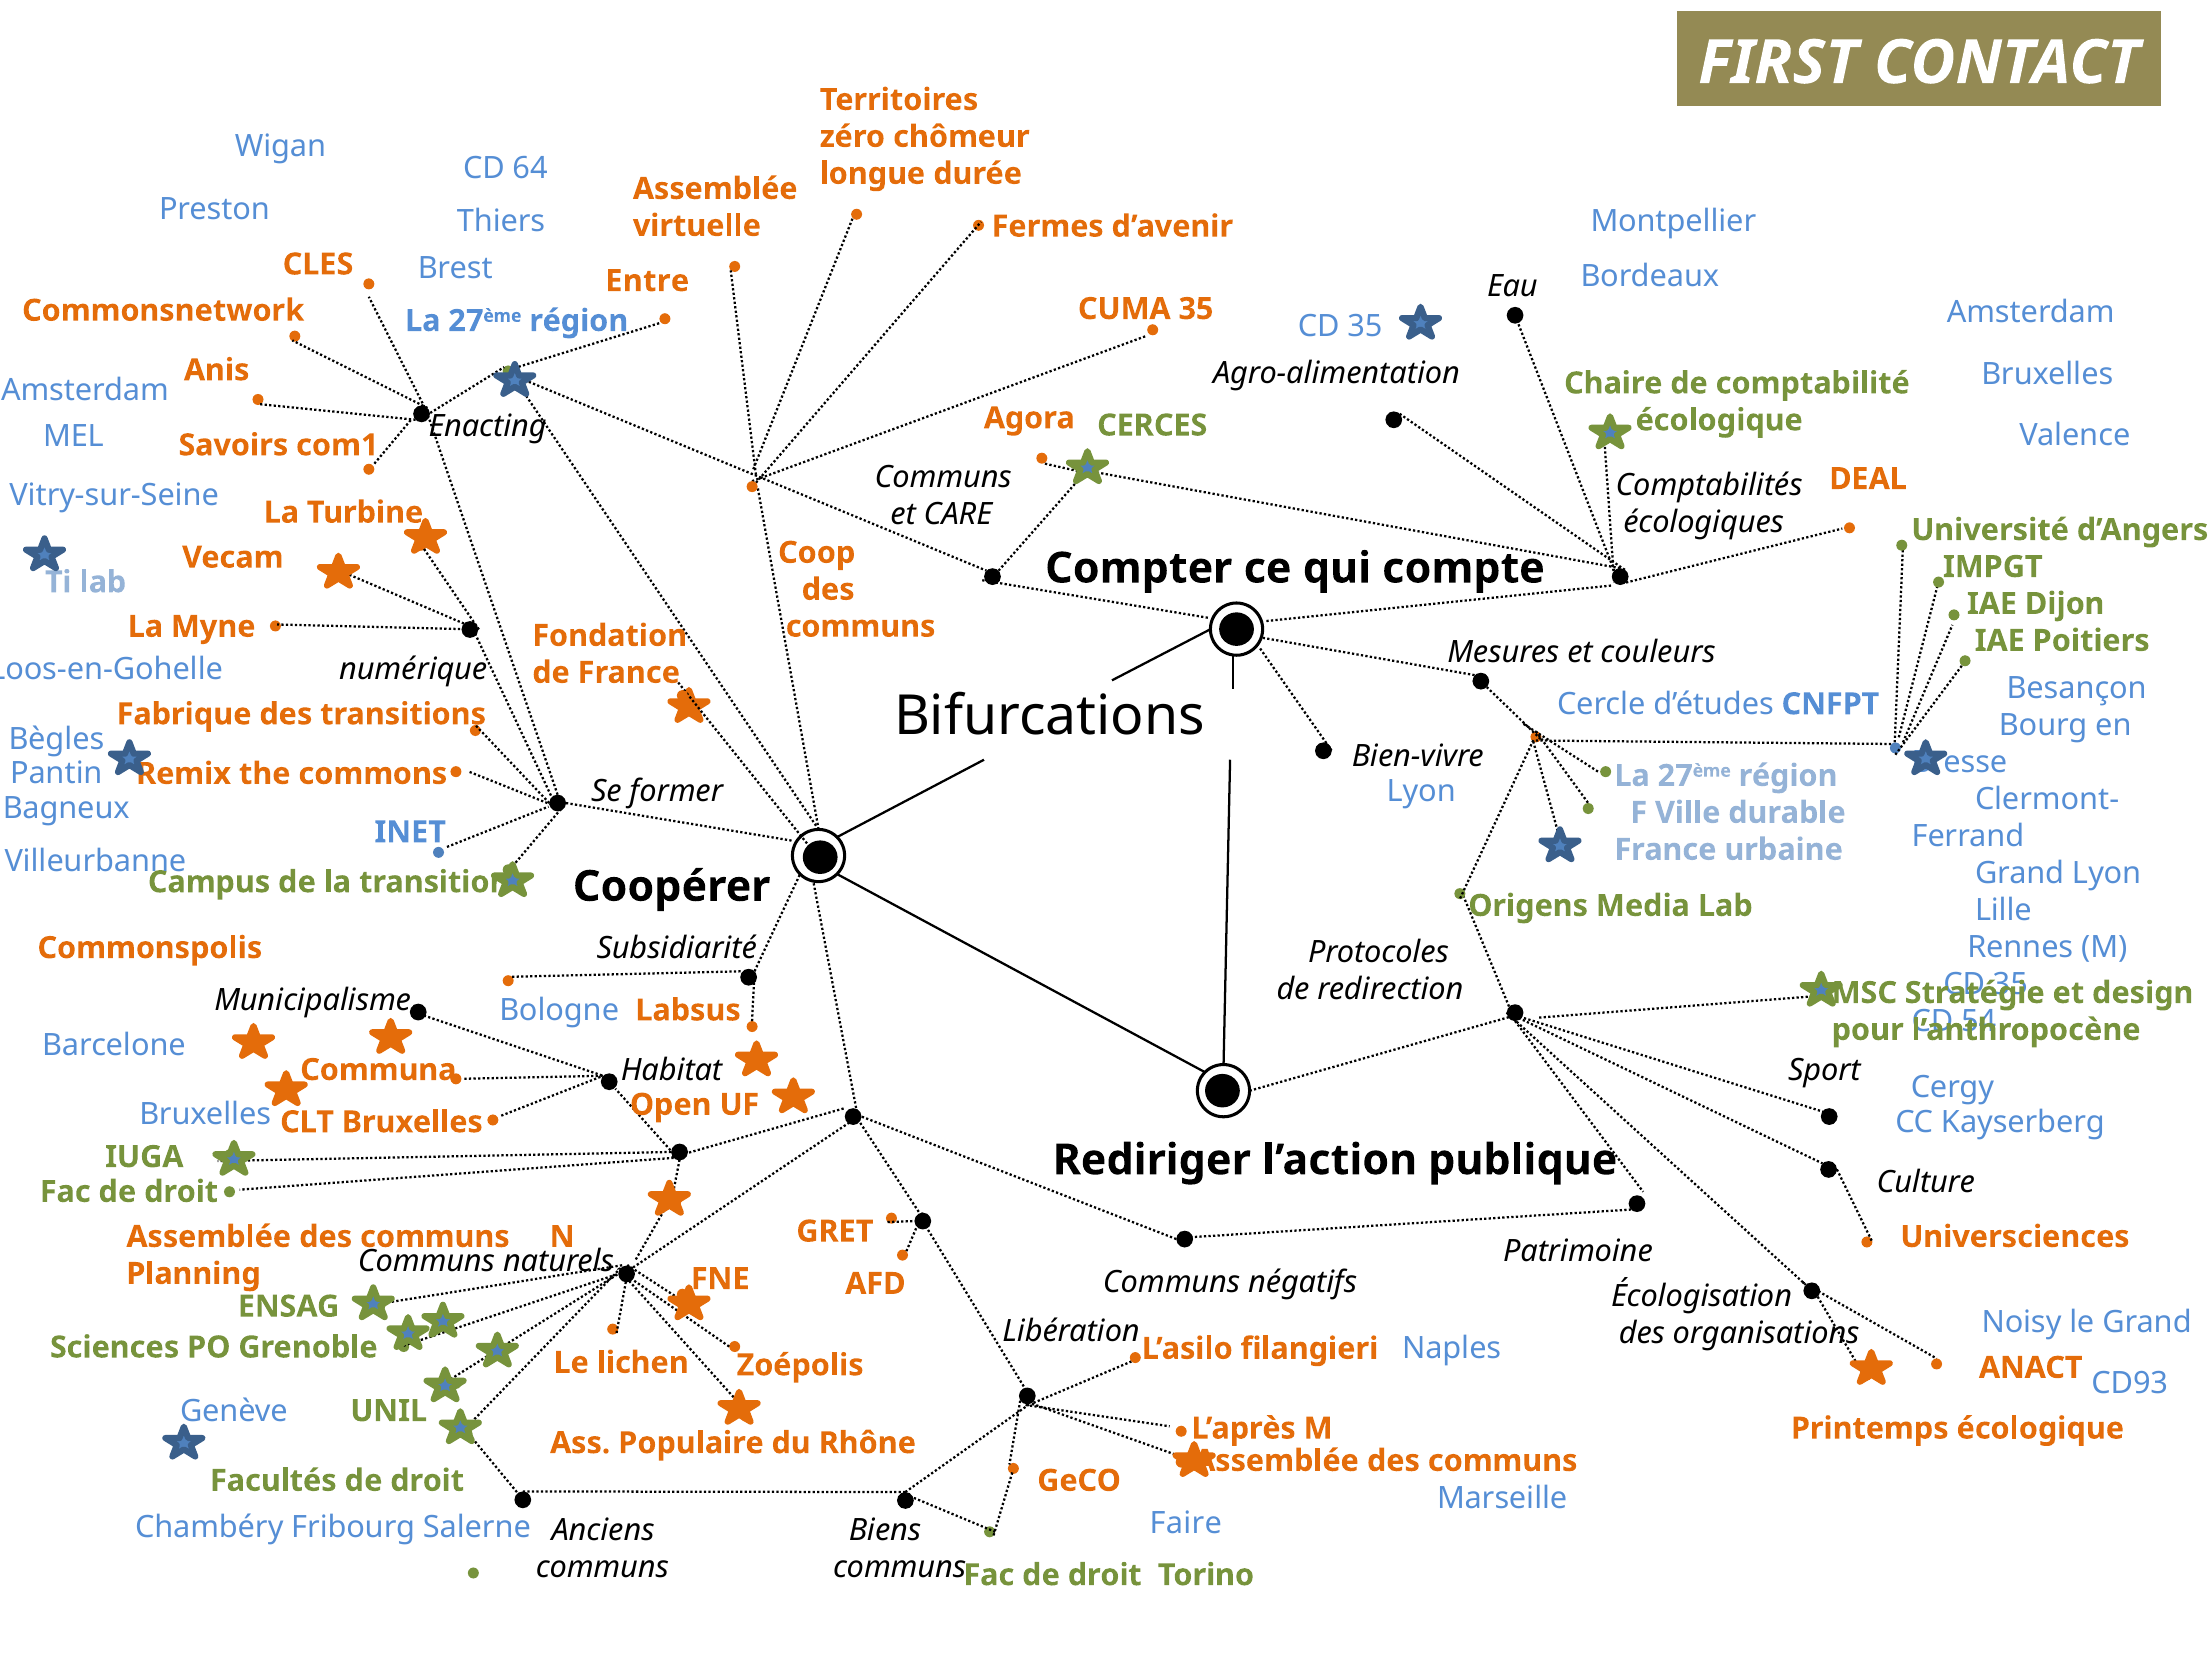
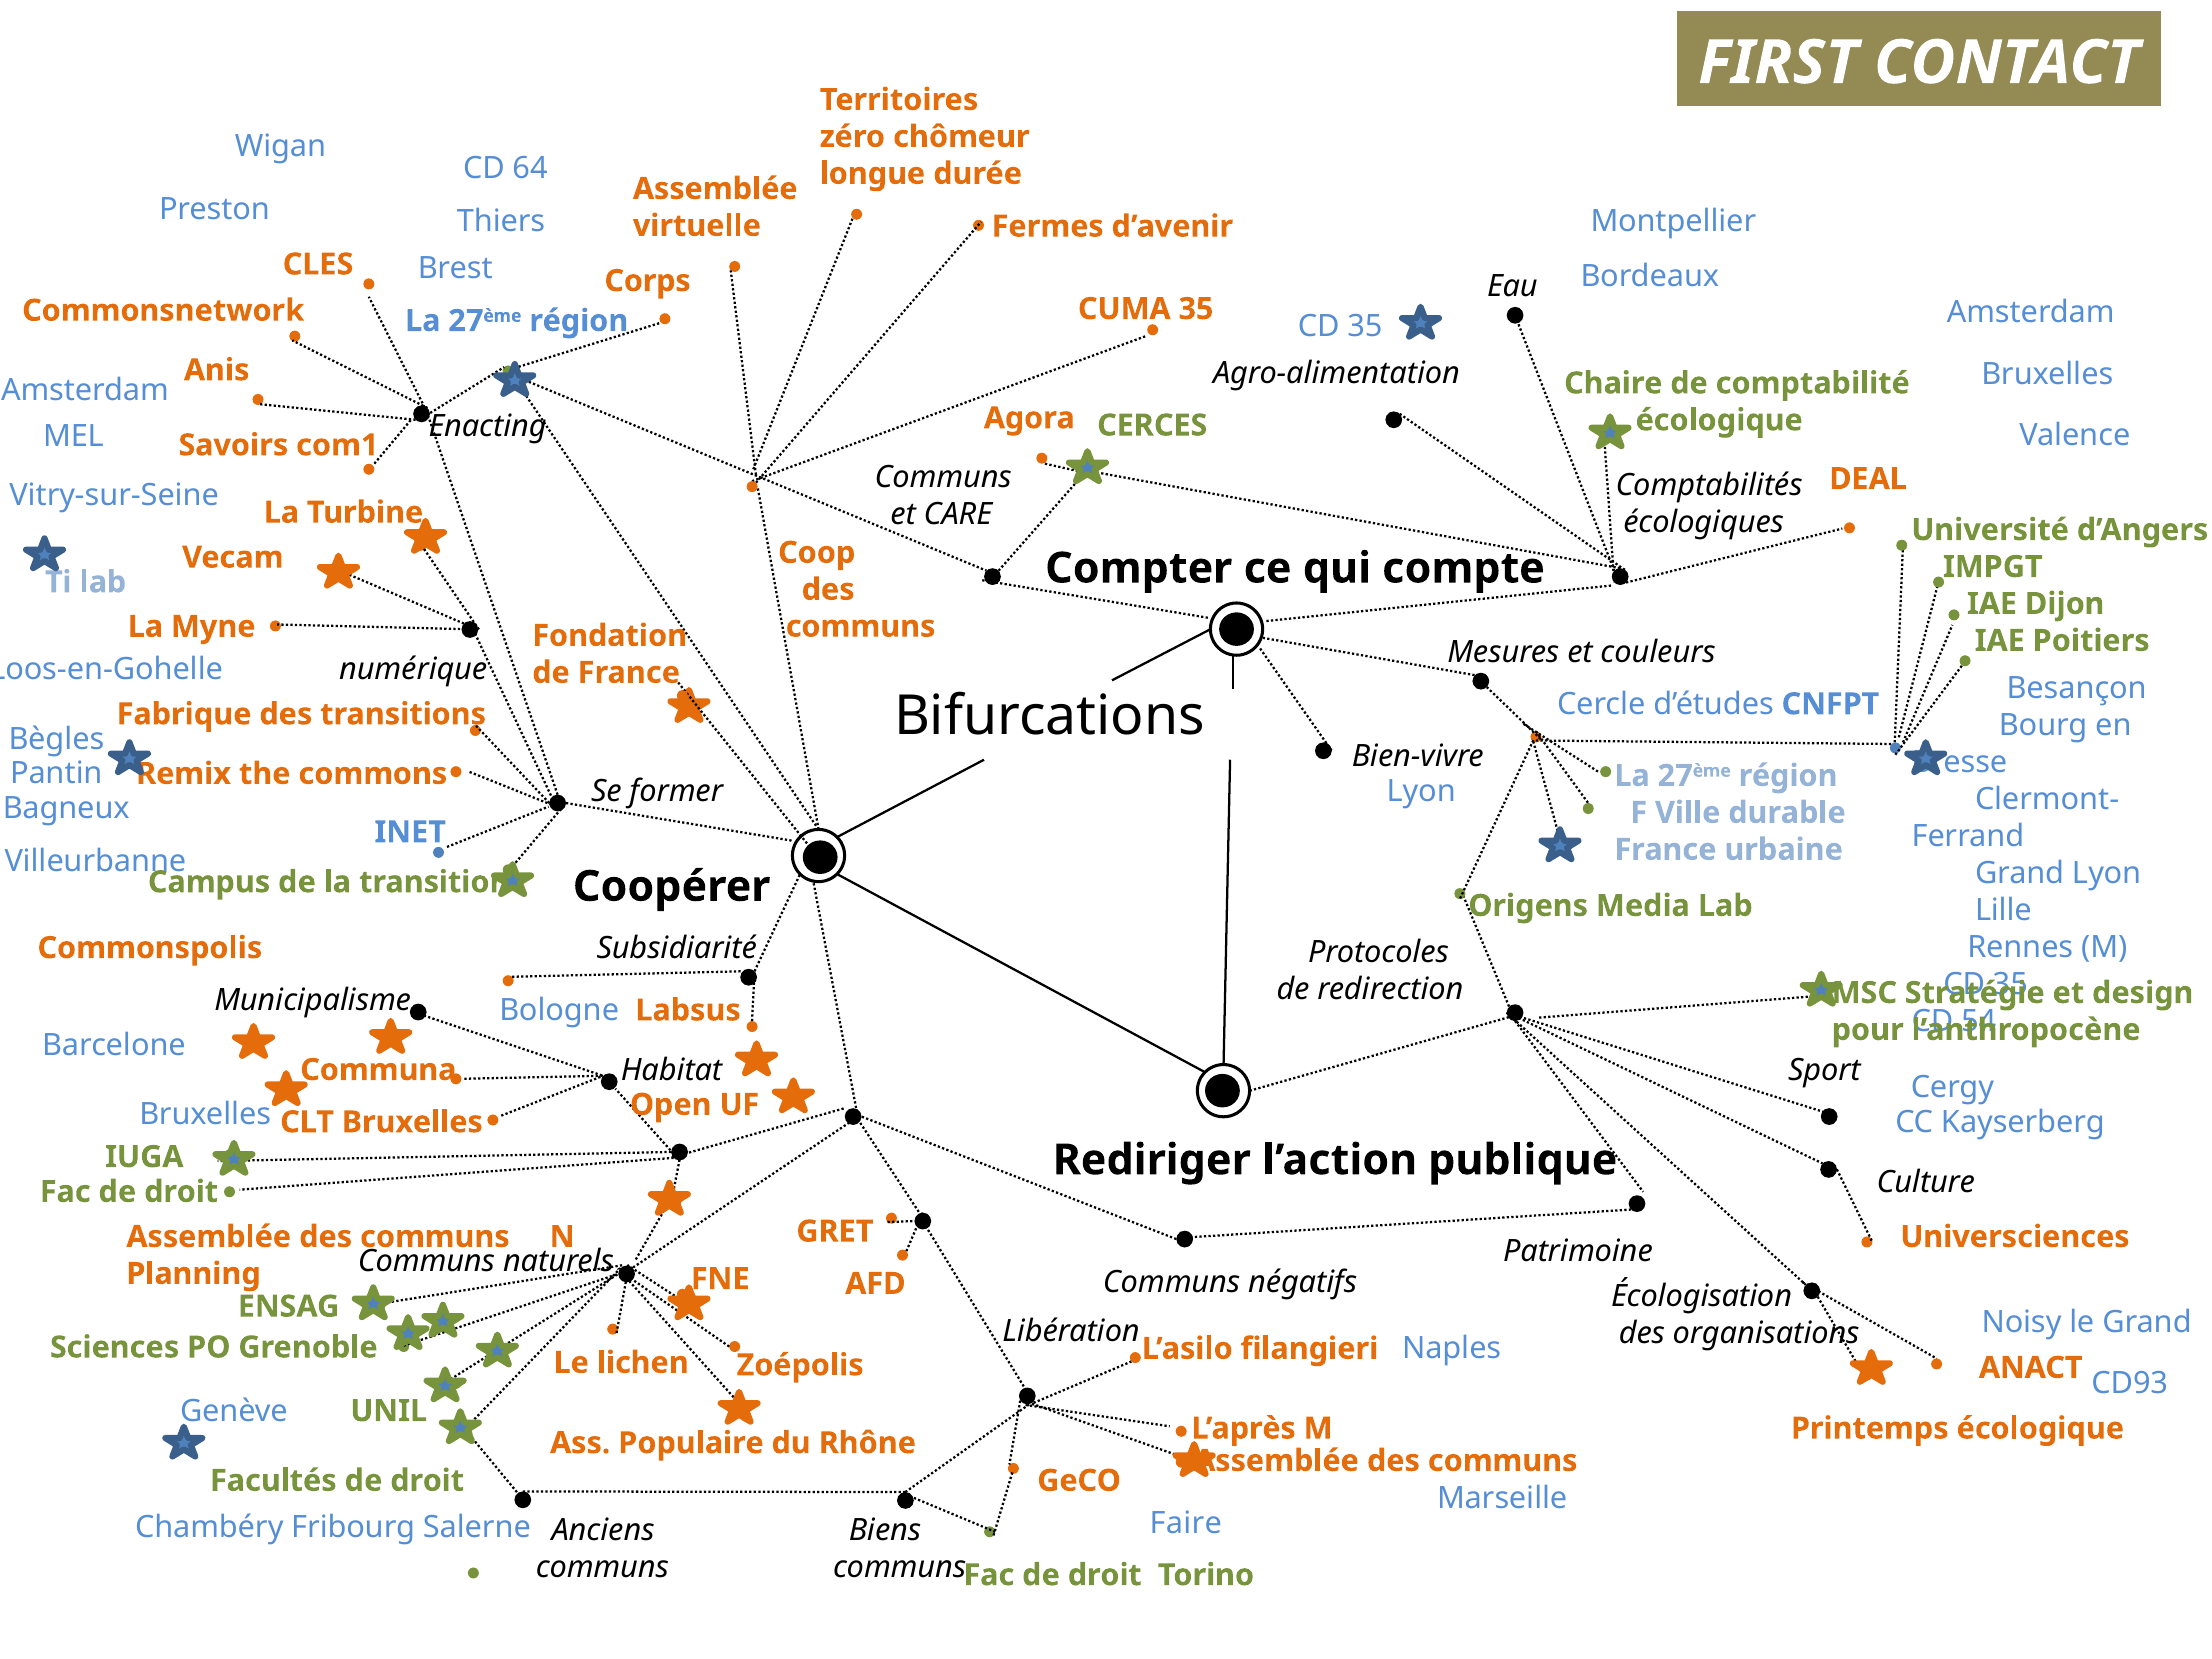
Entre: Entre -> Corps
